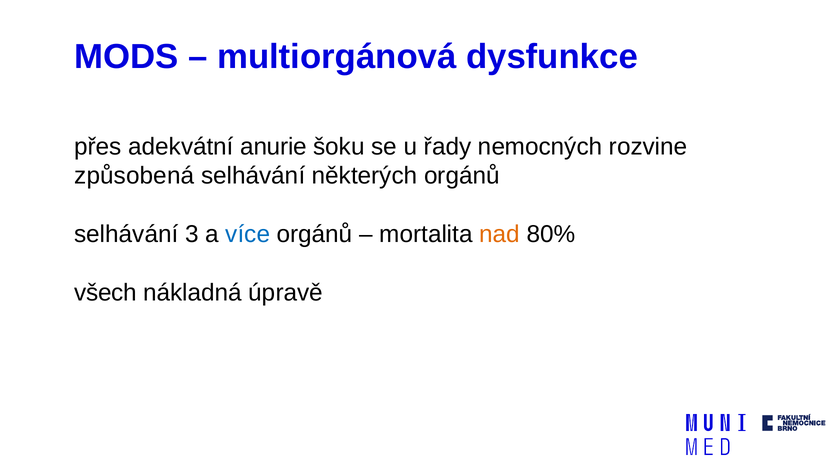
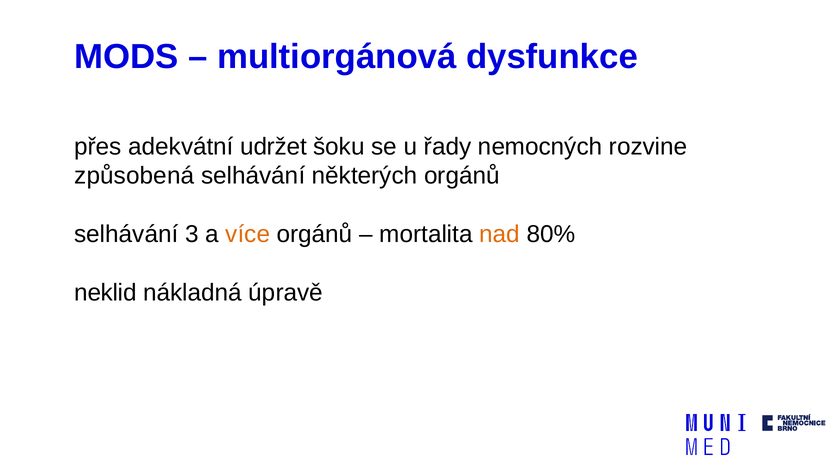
anurie: anurie -> udržet
více colour: blue -> orange
všech: všech -> neklid
